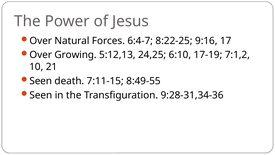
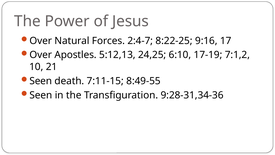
6:4-7: 6:4-7 -> 2:4-7
Growing: Growing -> Apostles
